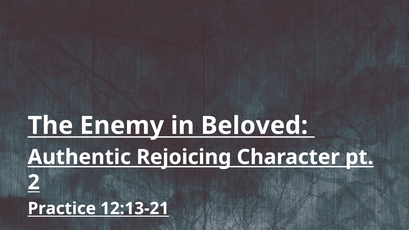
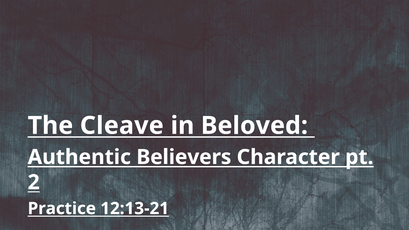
Enemy: Enemy -> Cleave
Rejoicing: Rejoicing -> Believers
